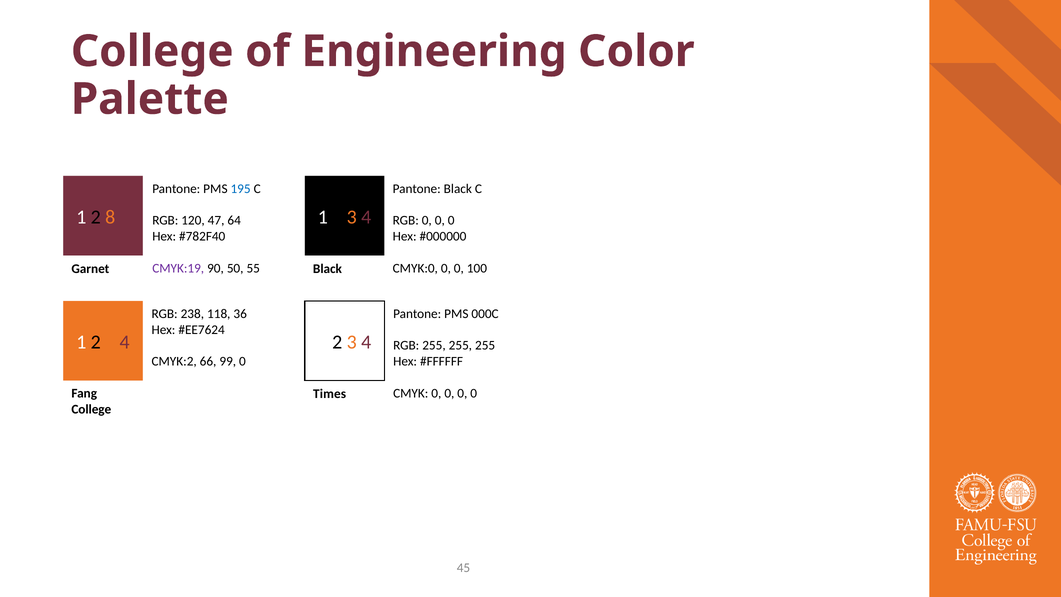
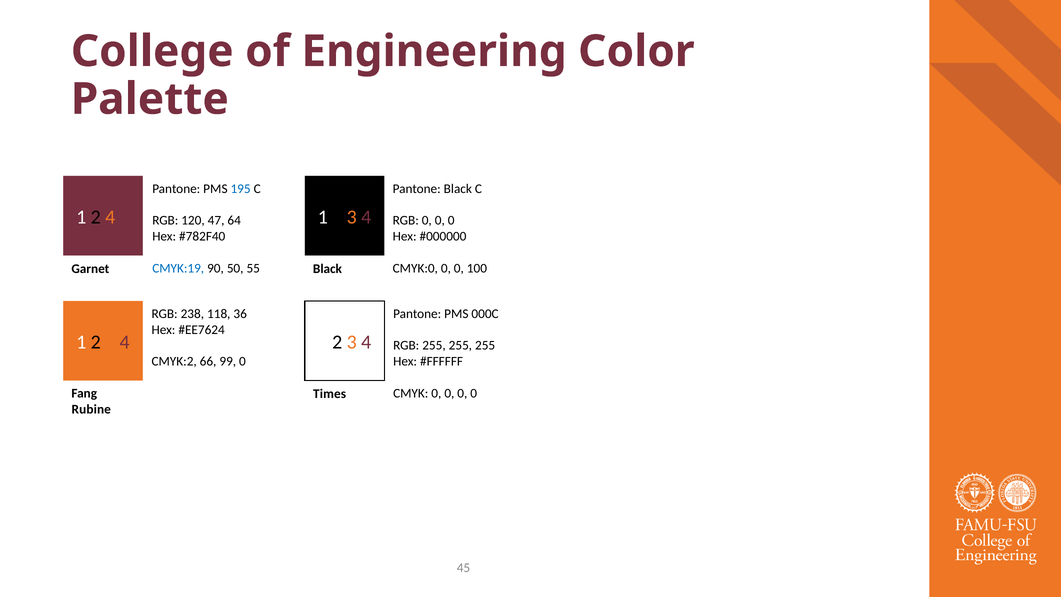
2 8: 8 -> 4
CMYK:19 colour: purple -> blue
College at (91, 409): College -> Rubine
